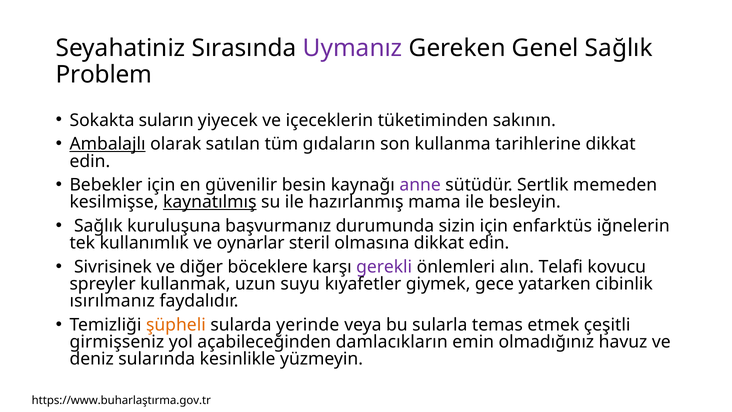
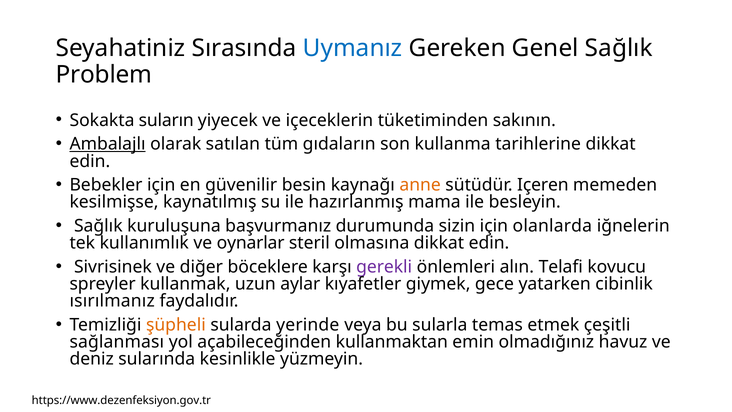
Uymanız colour: purple -> blue
anne colour: purple -> orange
Sertlik: Sertlik -> Içeren
kaynatılmış underline: present -> none
enfarktüs: enfarktüs -> olanlarda
suyu: suyu -> aylar
girmişseniz: girmişseniz -> sağlanması
damlacıkların: damlacıkların -> kullanmaktan
https://www.buharlaştırma.gov.tr: https://www.buharlaştırma.gov.tr -> https://www.dezenfeksiyon.gov.tr
